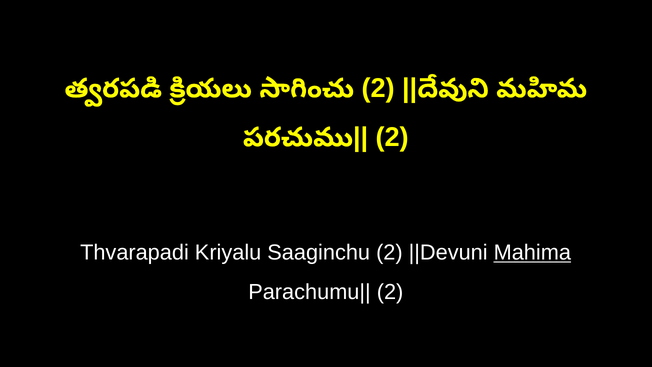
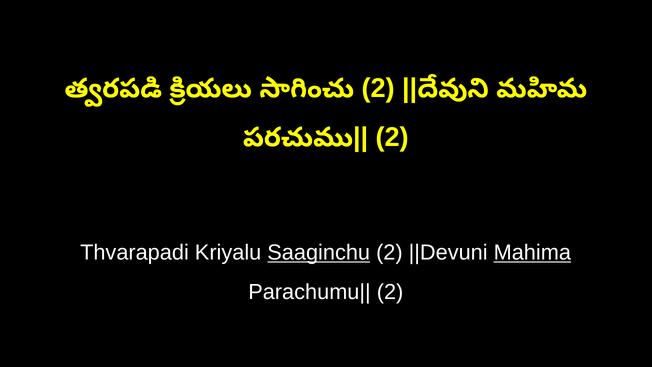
Saaginchu underline: none -> present
